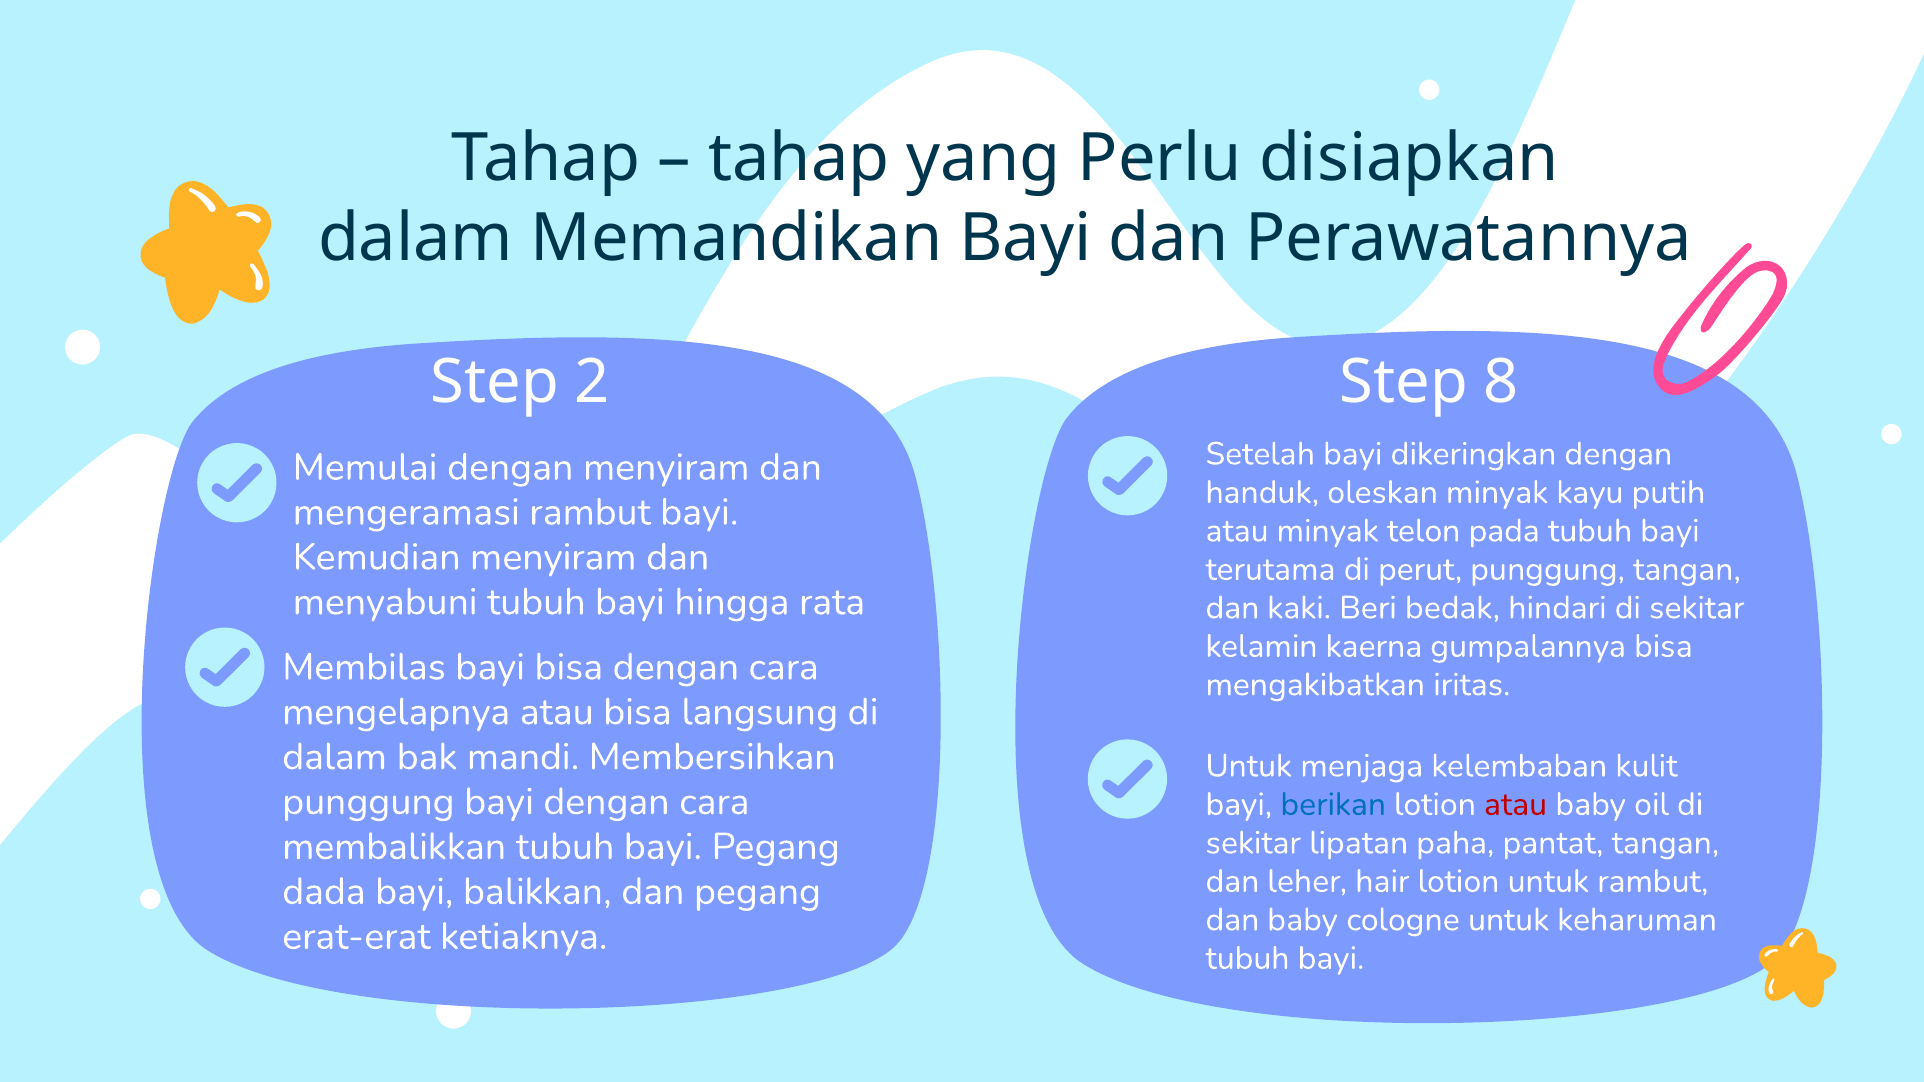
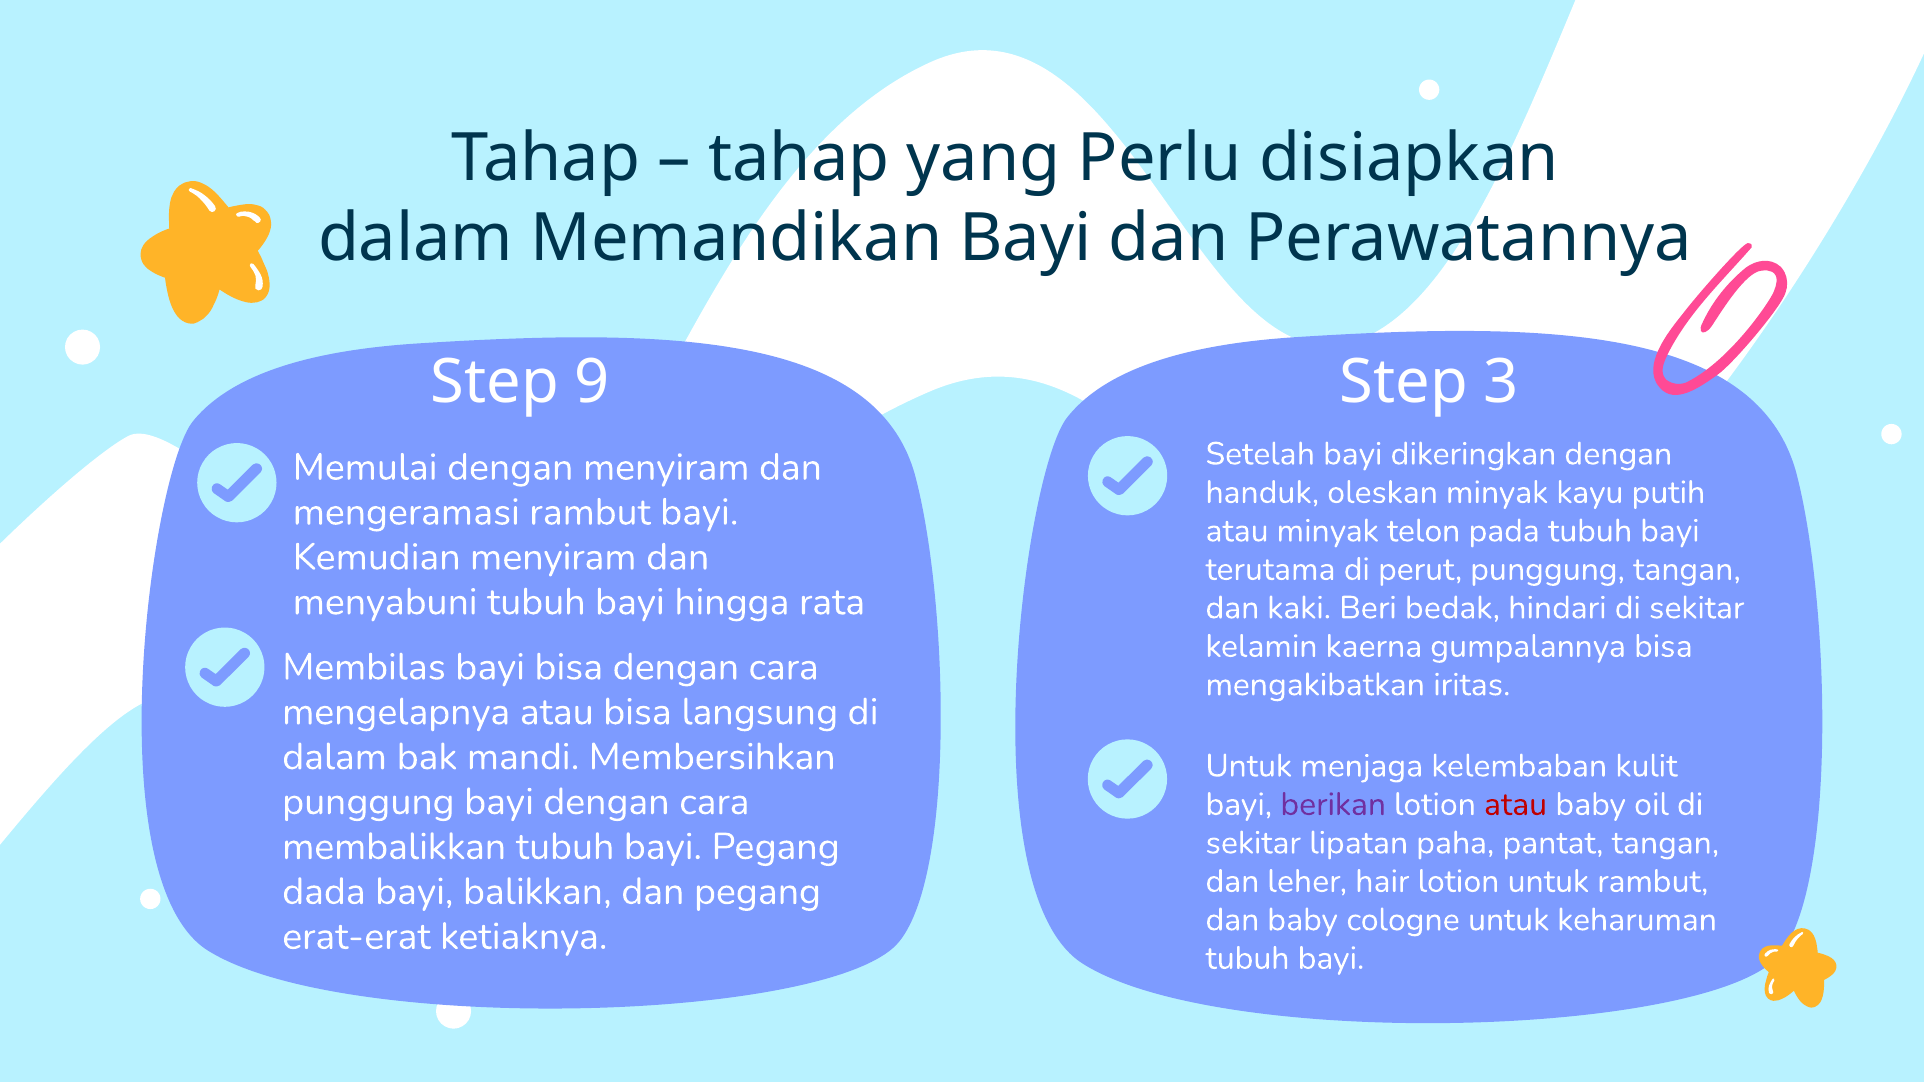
2: 2 -> 9
8: 8 -> 3
berikan colour: blue -> purple
